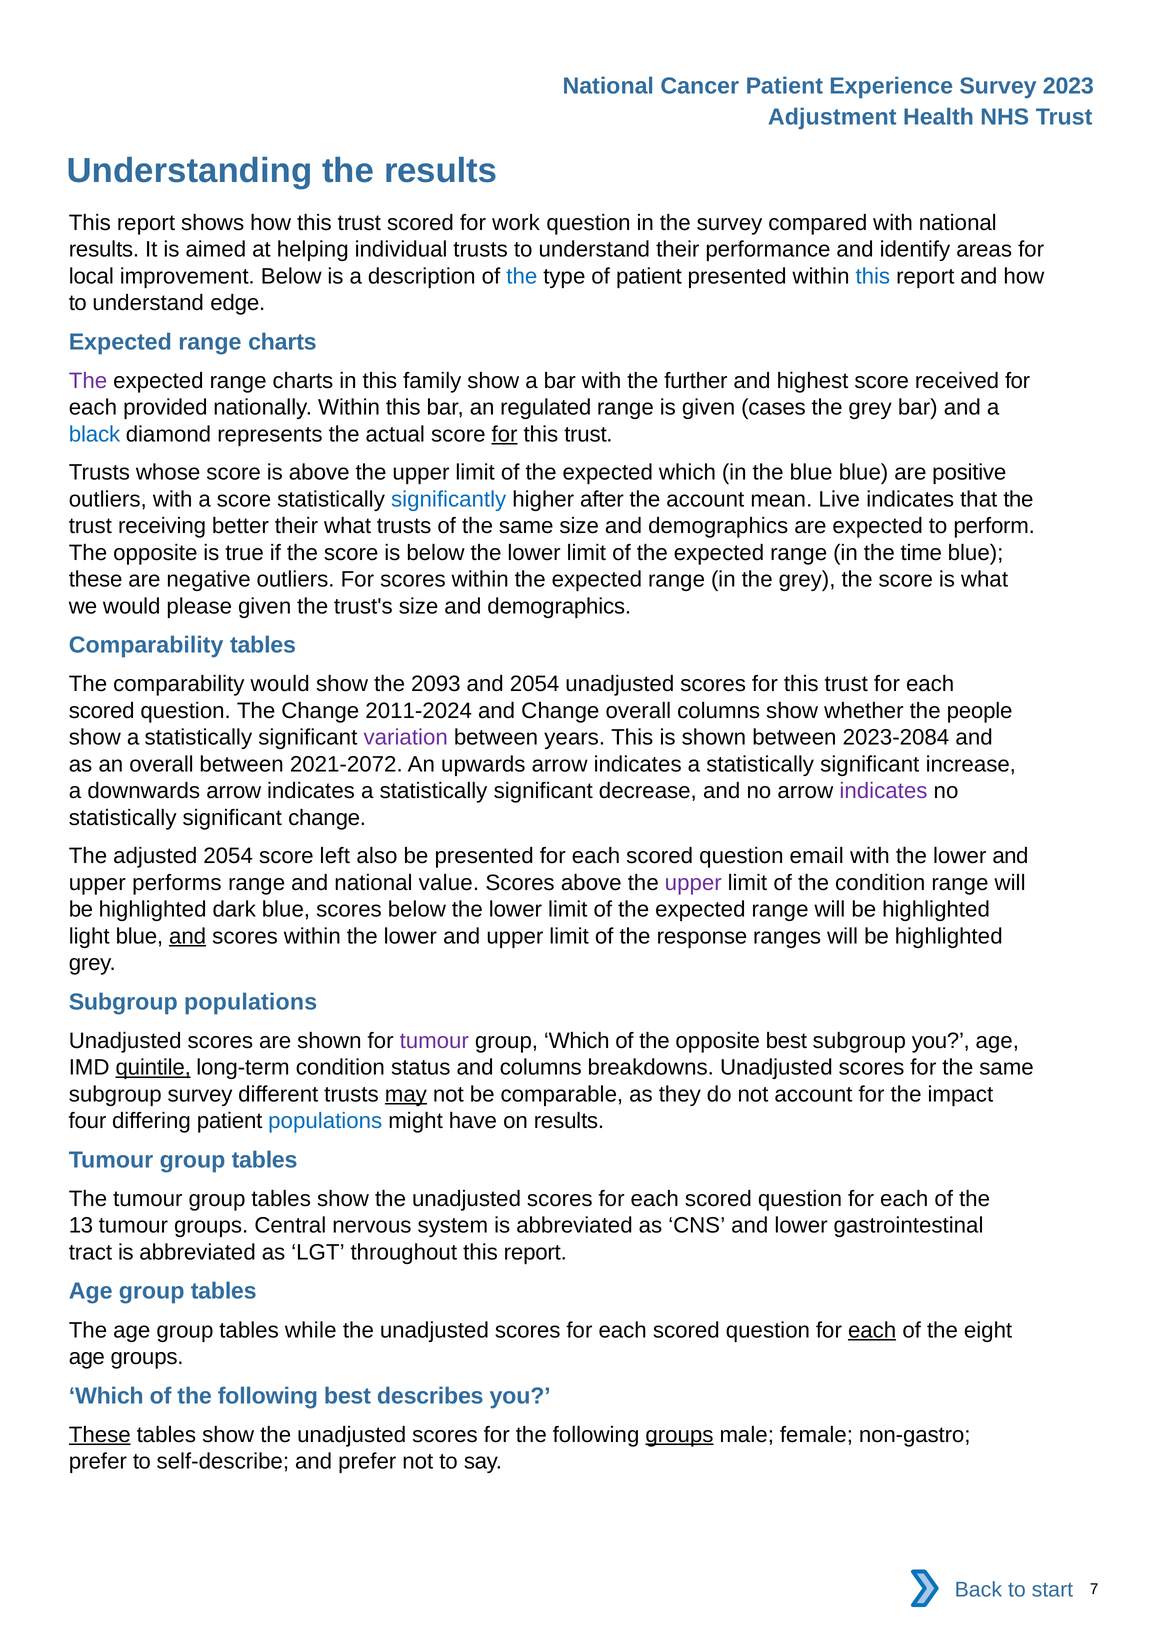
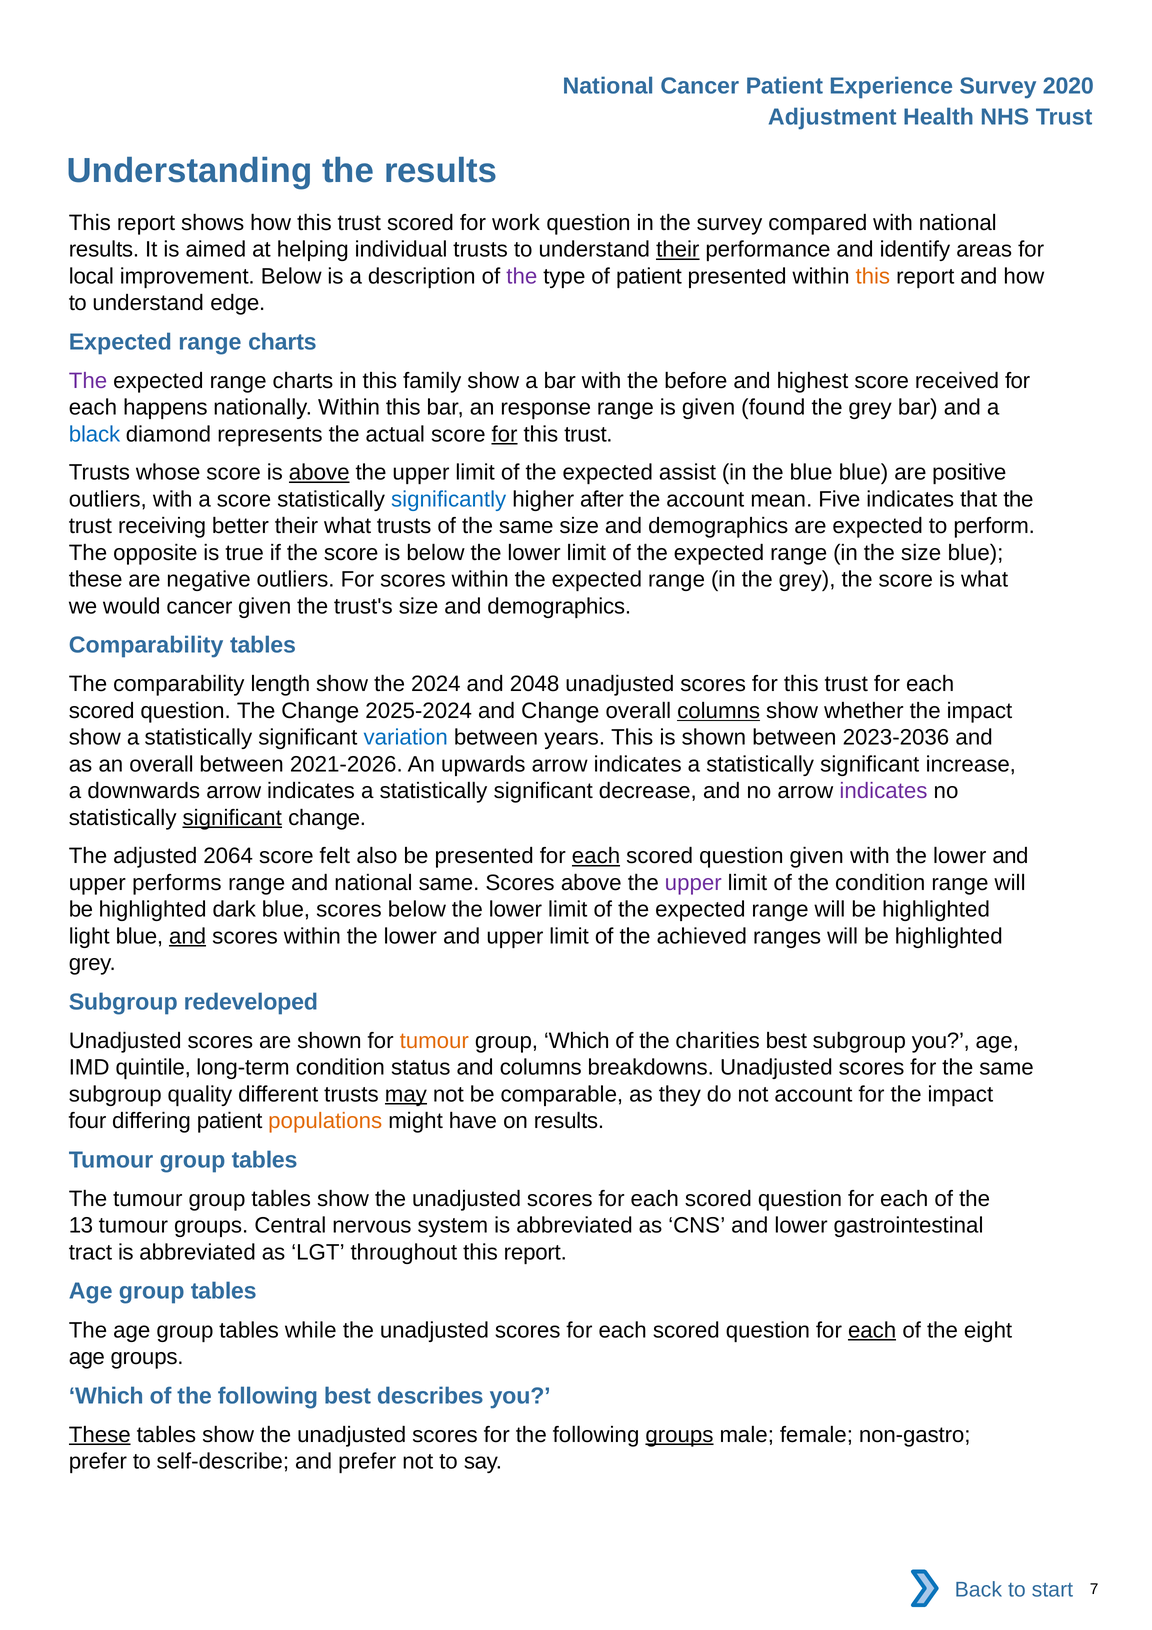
2023: 2023 -> 2020
their at (678, 250) underline: none -> present
the at (522, 276) colour: blue -> purple
this at (873, 276) colour: blue -> orange
further: further -> before
provided: provided -> happens
regulated: regulated -> response
cases: cases -> found
above at (319, 473) underline: none -> present
expected which: which -> assist
Live: Live -> Five
the time: time -> size
would please: please -> cancer
comparability would: would -> length
2093: 2093 -> 2024
and 2054: 2054 -> 2048
2011-2024: 2011-2024 -> 2025-2024
columns at (719, 711) underline: none -> present
whether the people: people -> impact
variation colour: purple -> blue
2023-2084: 2023-2084 -> 2023-2036
2021-2072: 2021-2072 -> 2021-2026
significant at (232, 818) underline: none -> present
adjusted 2054: 2054 -> 2064
left: left -> felt
each at (596, 856) underline: none -> present
question email: email -> given
national value: value -> same
response: response -> achieved
Subgroup populations: populations -> redeveloped
tumour at (434, 1041) colour: purple -> orange
of the opposite: opposite -> charities
quintile underline: present -> none
subgroup survey: survey -> quality
populations at (325, 1121) colour: blue -> orange
